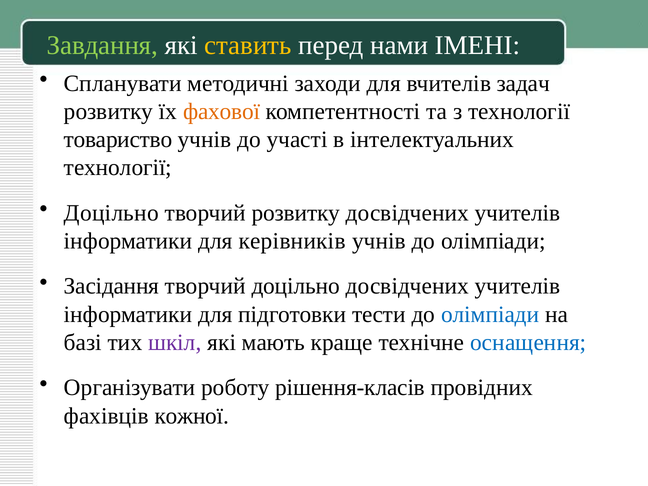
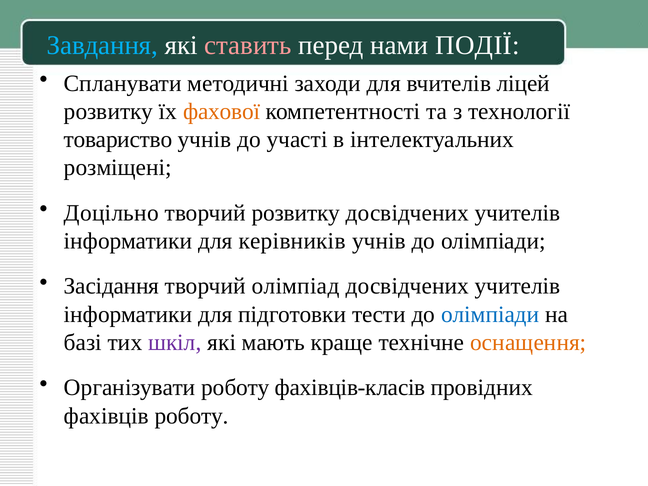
Завдання colour: light green -> light blue
ставить colour: yellow -> pink
ІМЕНІ: ІМЕНІ -> ПОДІЇ
задач: задач -> ліцей
технології at (118, 167): технології -> розміщені
творчий доцільно: доцільно -> олімпіад
оснащення colour: blue -> orange
рішення-класів: рішення-класів -> фахівців-класів
фахівців кожної: кожної -> роботу
